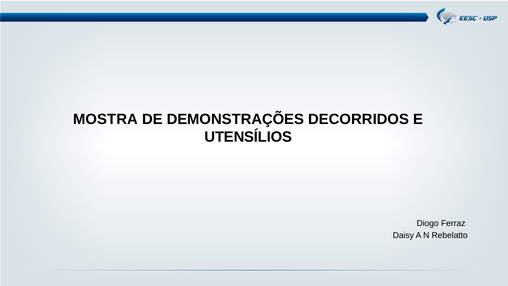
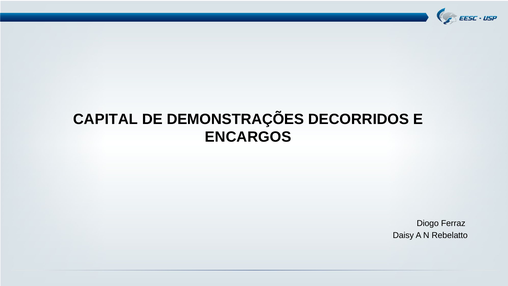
MOSTRA: MOSTRA -> CAPITAL
UTENSÍLIOS: UTENSÍLIOS -> ENCARGOS
